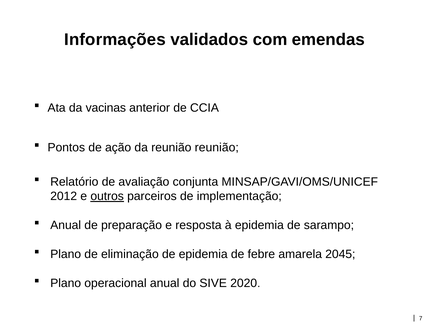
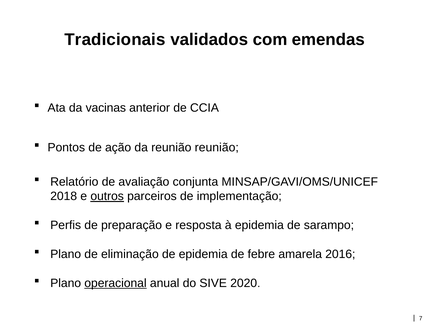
Informações: Informações -> Tradicionais
2012: 2012 -> 2018
Anual at (66, 225): Anual -> Perfis
2045: 2045 -> 2016
operacional underline: none -> present
